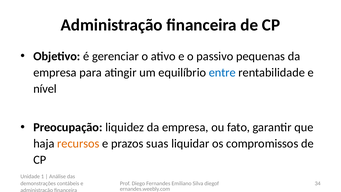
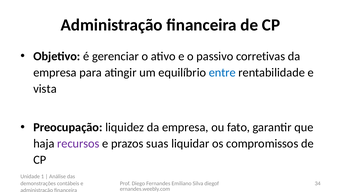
pequenas: pequenas -> corretivas
nível: nível -> vista
recursos colour: orange -> purple
